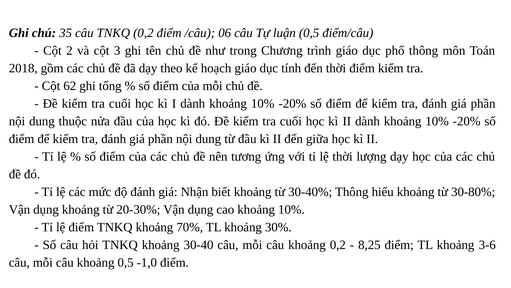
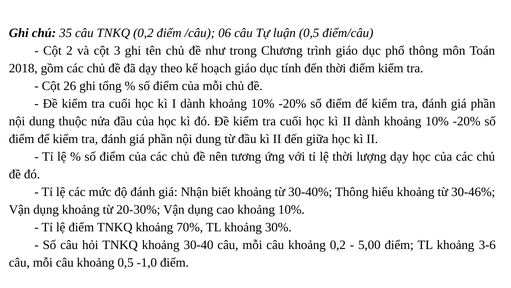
62: 62 -> 26
30-80%: 30-80% -> 30-46%
8,25: 8,25 -> 5,00
